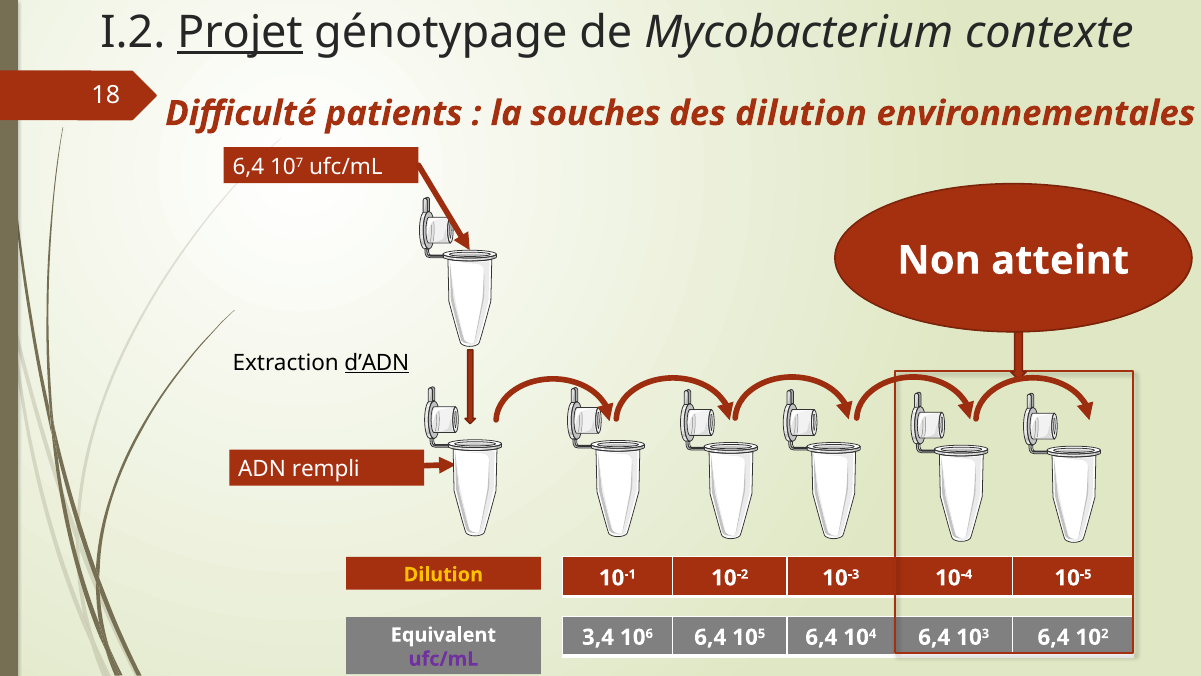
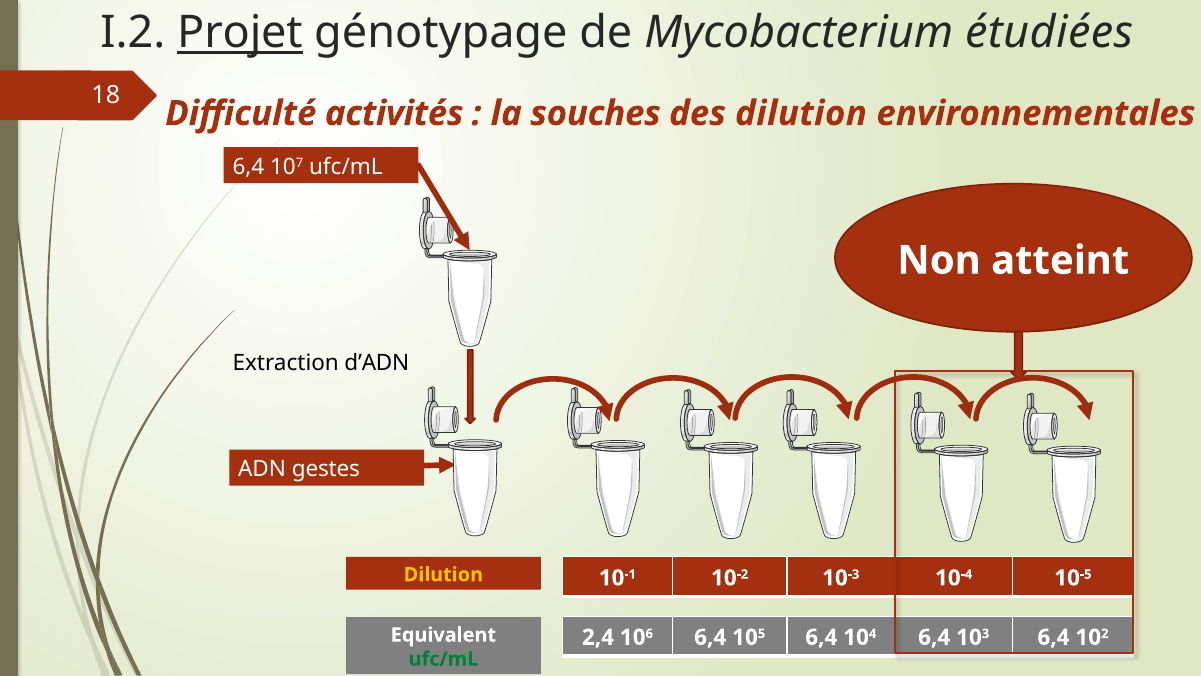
contexte: contexte -> étudiées
patients: patients -> activités
d’ADN underline: present -> none
rempli: rempli -> gestes
3,4: 3,4 -> 2,4
ufc/mL at (443, 659) colour: purple -> green
